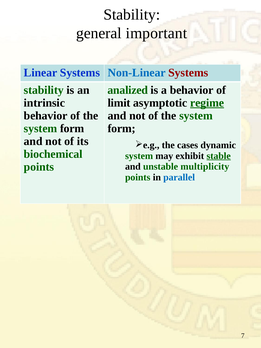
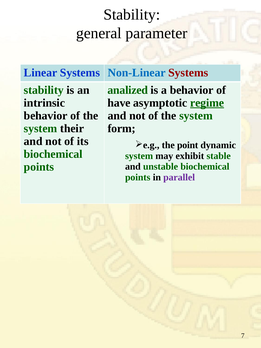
important: important -> parameter
limit: limit -> have
form at (72, 128): form -> their
cases: cases -> point
stable underline: present -> none
unstable multiplicity: multiplicity -> biochemical
parallel colour: blue -> purple
